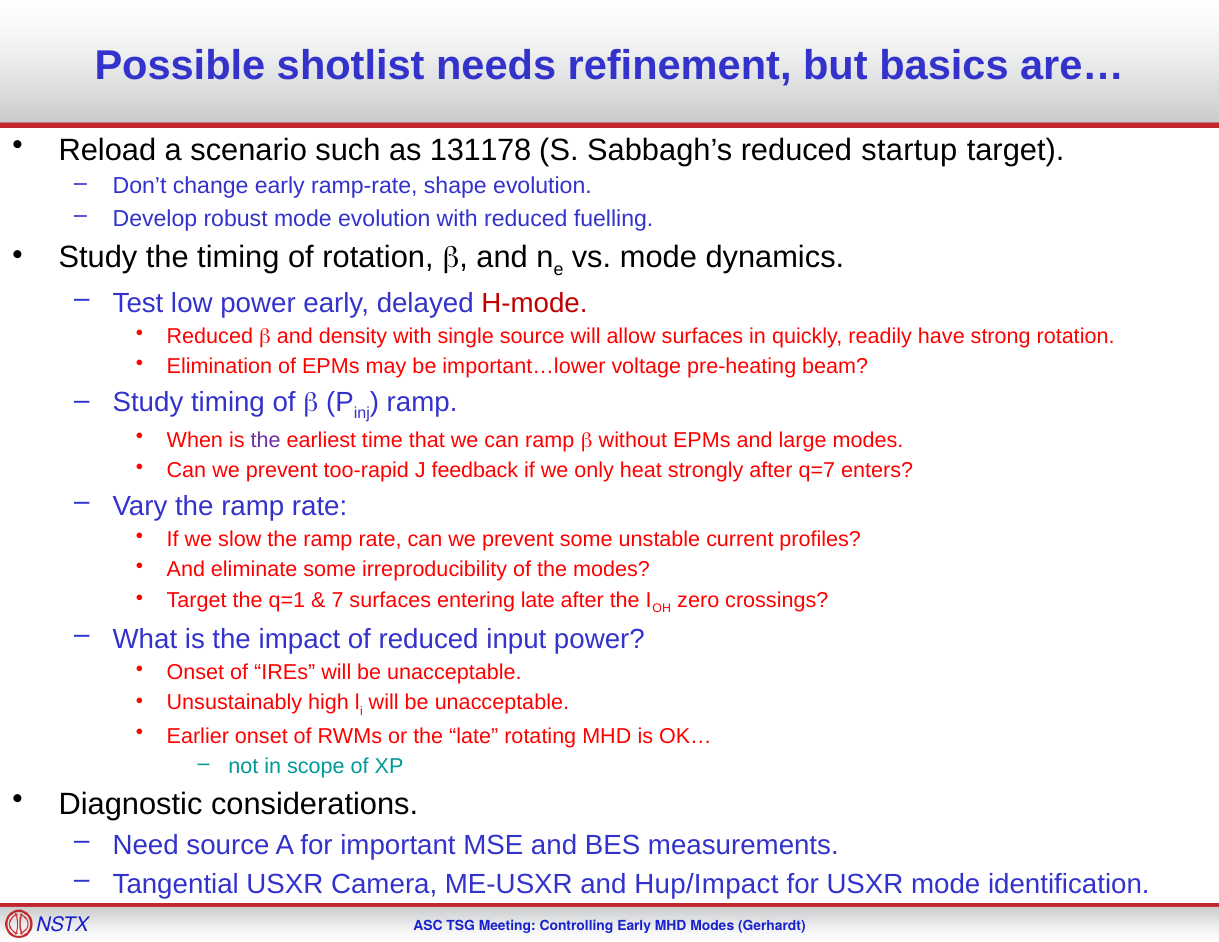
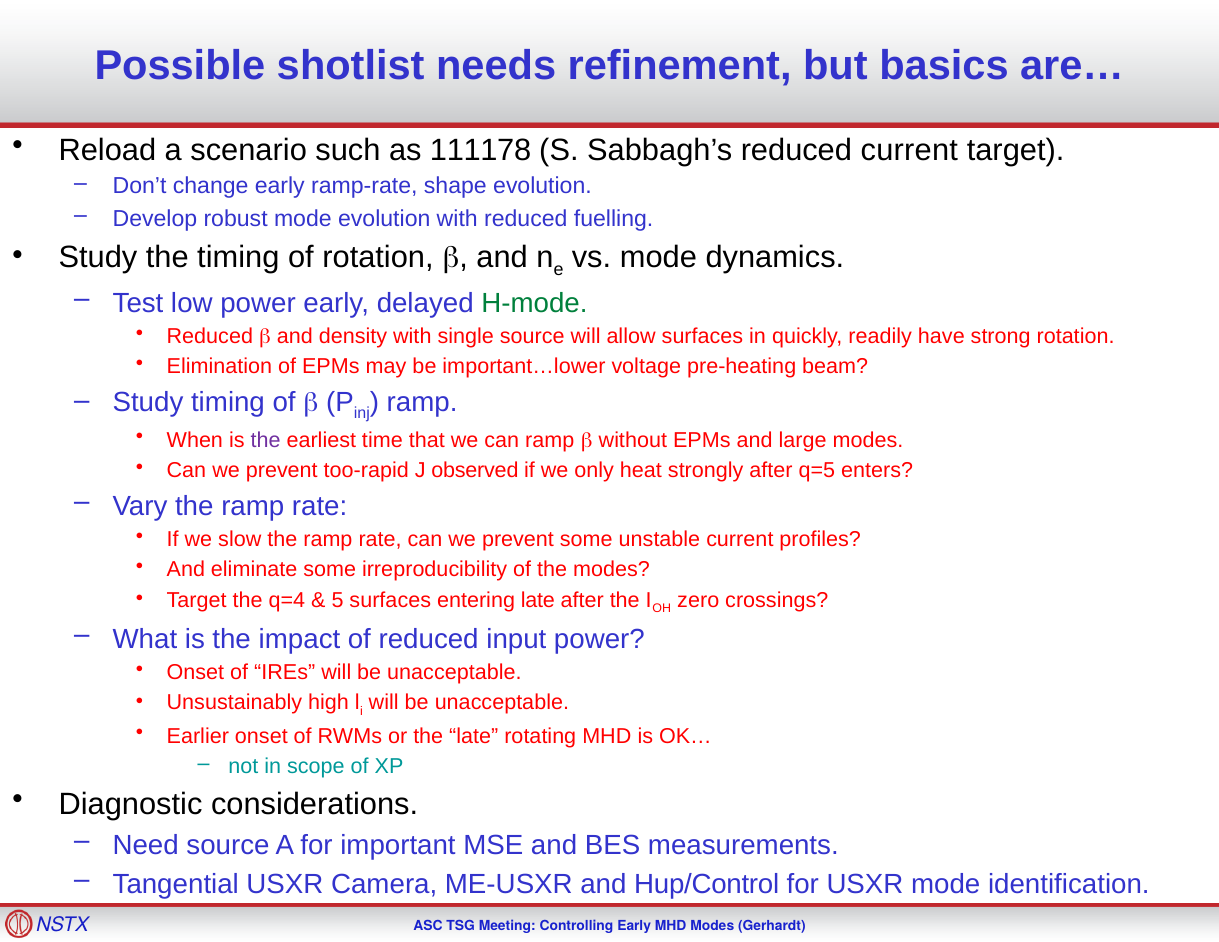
131178: 131178 -> 111178
reduced startup: startup -> current
H-mode colour: red -> green
feedback: feedback -> observed
q=7: q=7 -> q=5
q=1: q=1 -> q=4
7: 7 -> 5
Hup/Impact: Hup/Impact -> Hup/Control
